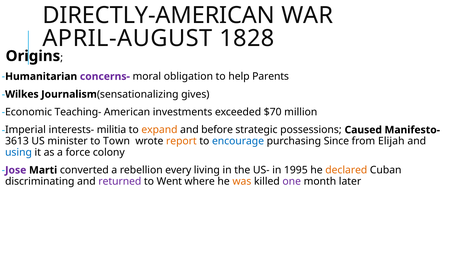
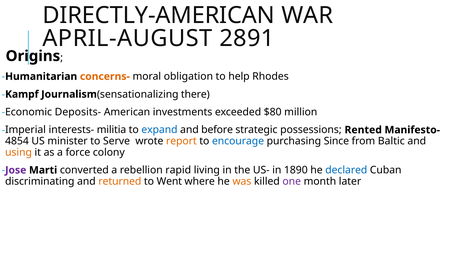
1828: 1828 -> 2891
concerns- colour: purple -> orange
Parents: Parents -> Rhodes
Wilkes: Wilkes -> Kampf
gives: gives -> there
Teaching-: Teaching- -> Deposits-
$70: $70 -> $80
expand colour: orange -> blue
Caused: Caused -> Rented
3613: 3613 -> 4854
Town: Town -> Serve
Elijah: Elijah -> Baltic
using colour: blue -> orange
every: every -> rapid
1995: 1995 -> 1890
declared colour: orange -> blue
returned colour: purple -> orange
